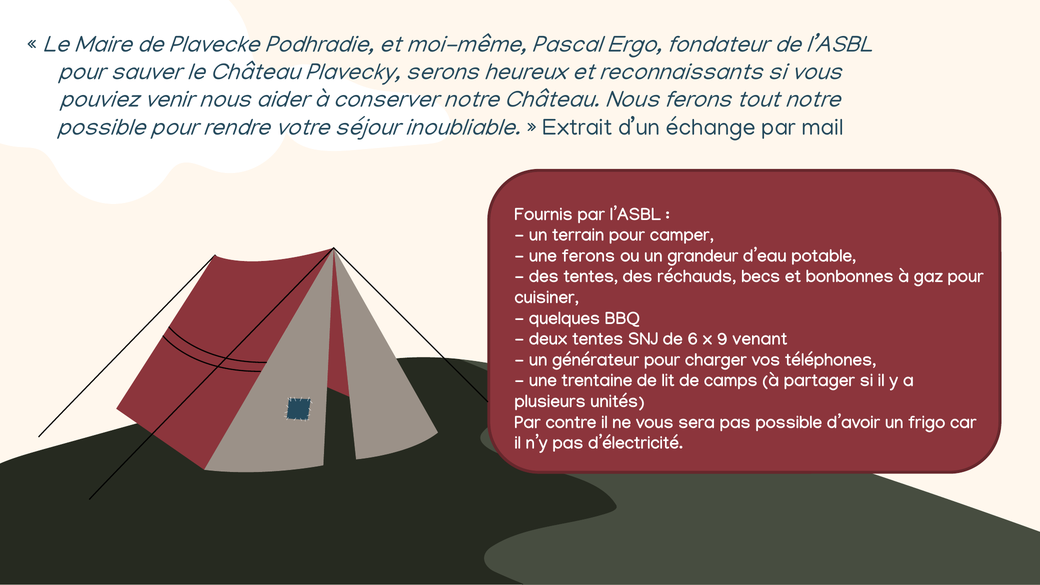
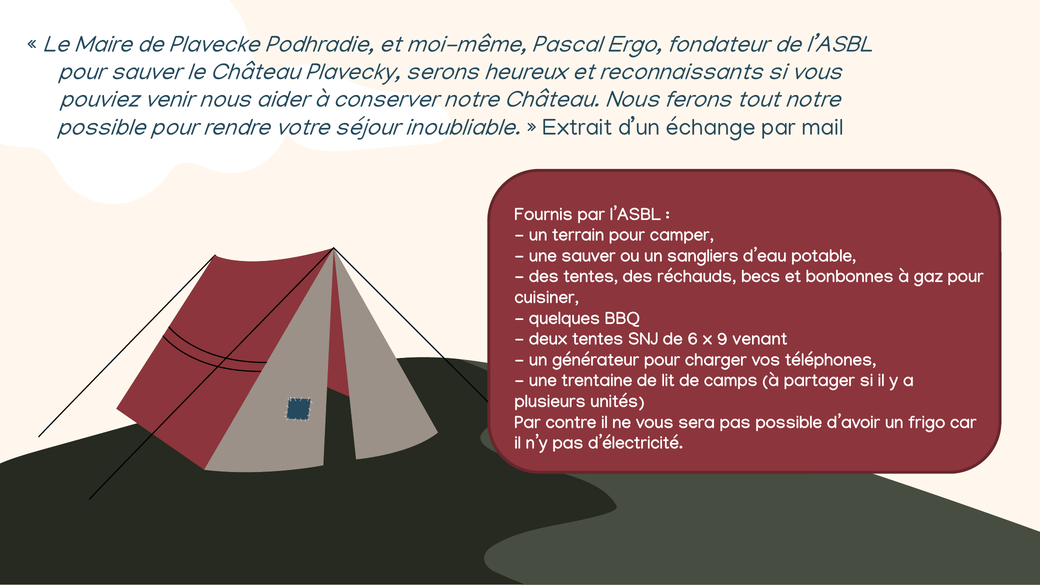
une ferons: ferons -> sauver
grandeur: grandeur -> sangliers
